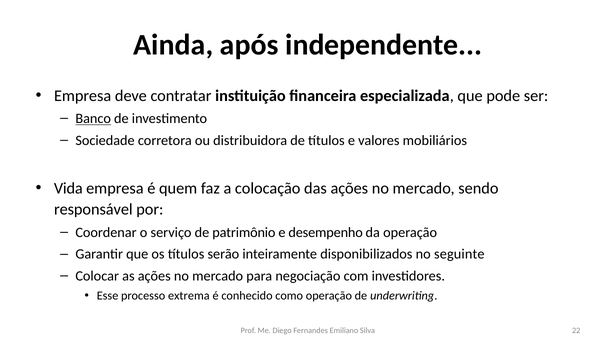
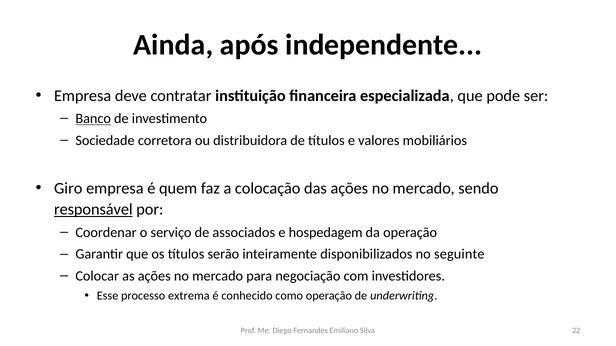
Vida: Vida -> Giro
responsável underline: none -> present
patrimônio: patrimônio -> associados
desempenho: desempenho -> hospedagem
